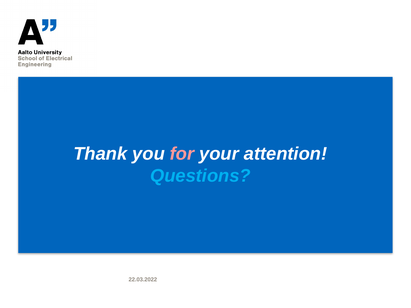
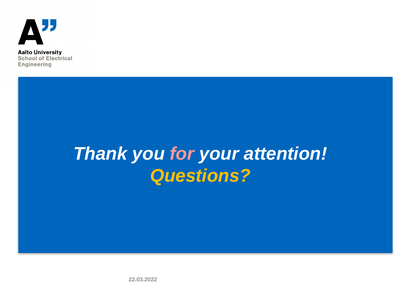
Questions colour: light blue -> yellow
